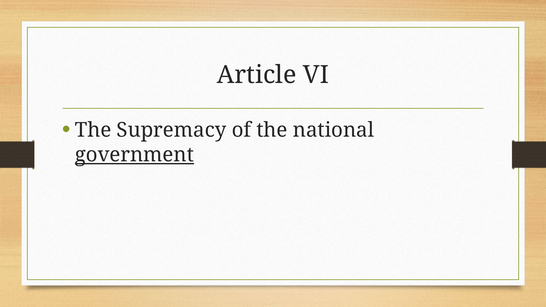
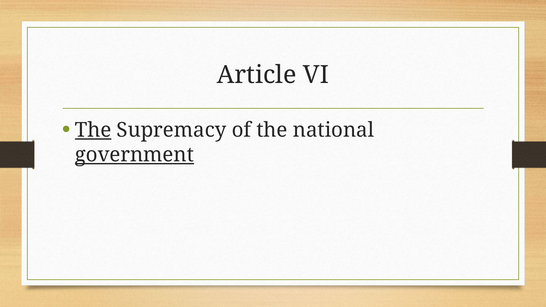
The at (93, 130) underline: none -> present
